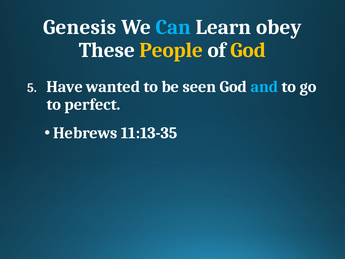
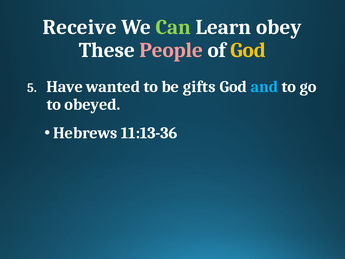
Genesis: Genesis -> Receive
Can colour: light blue -> light green
People colour: yellow -> pink
seen: seen -> gifts
perfect: perfect -> obeyed
11:13-35: 11:13-35 -> 11:13-36
